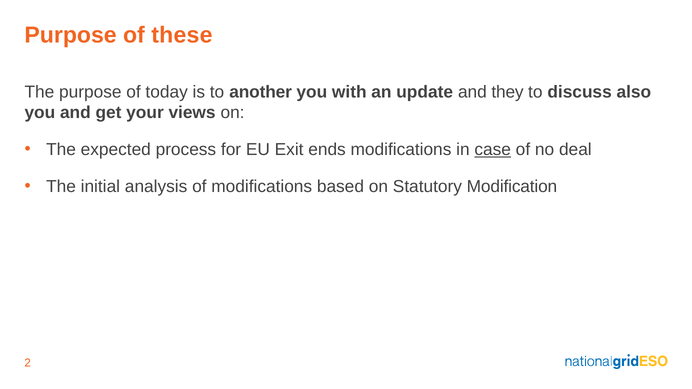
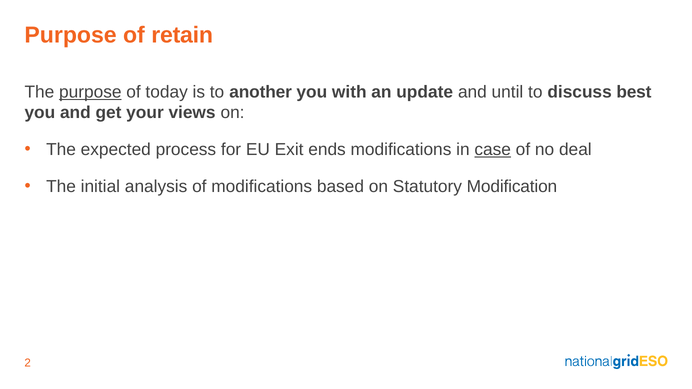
these: these -> retain
purpose at (90, 92) underline: none -> present
they: they -> until
also: also -> best
